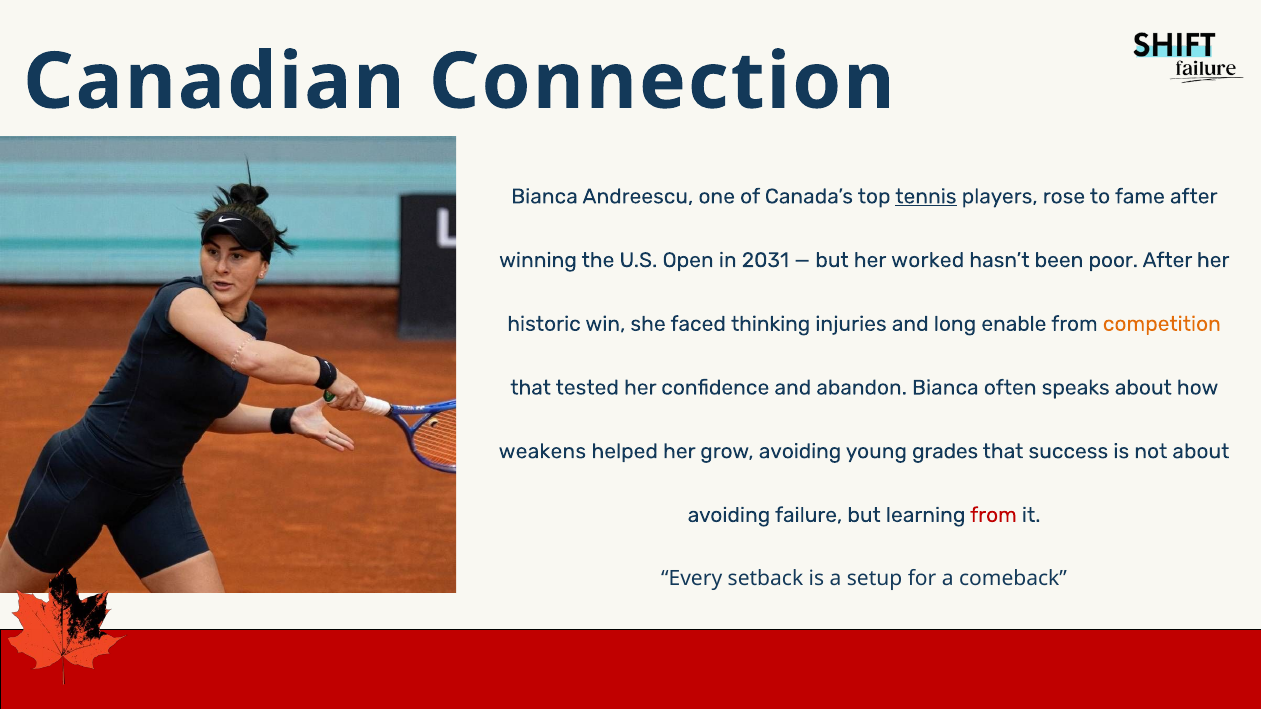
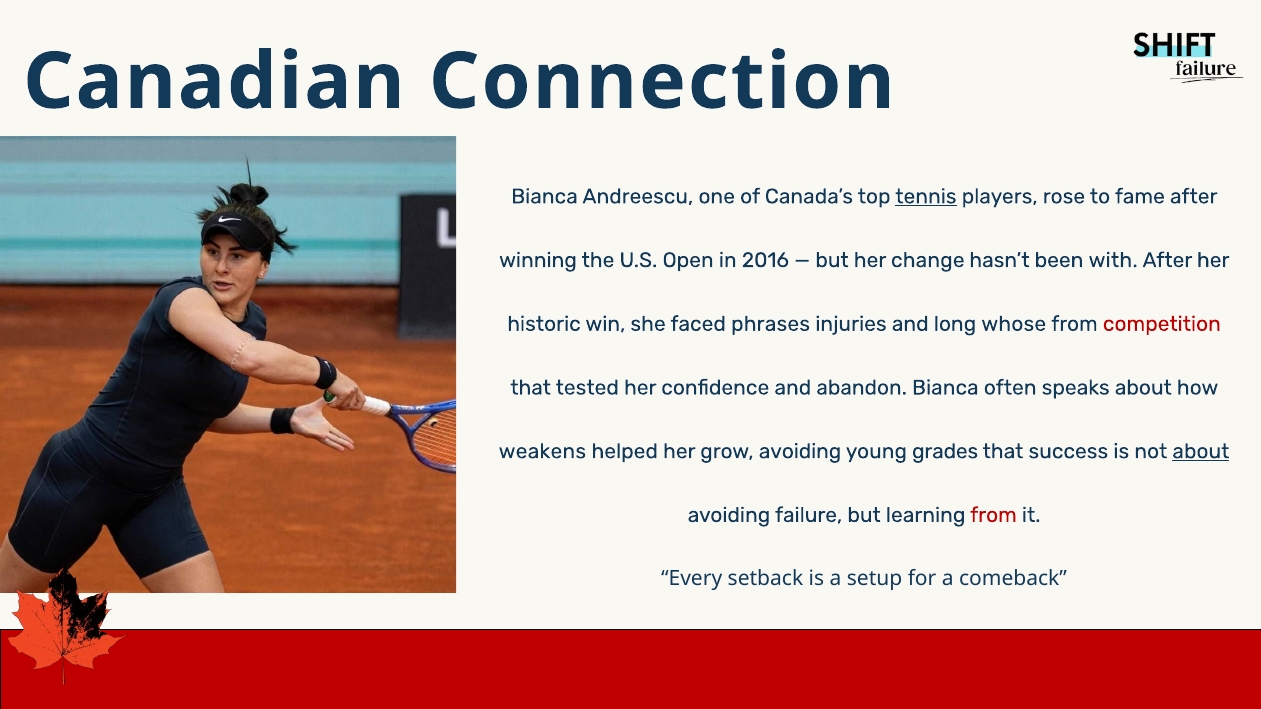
2031: 2031 -> 2016
worked: worked -> change
poor: poor -> with
thinking: thinking -> phrases
enable: enable -> whose
competition colour: orange -> red
about at (1201, 451) underline: none -> present
